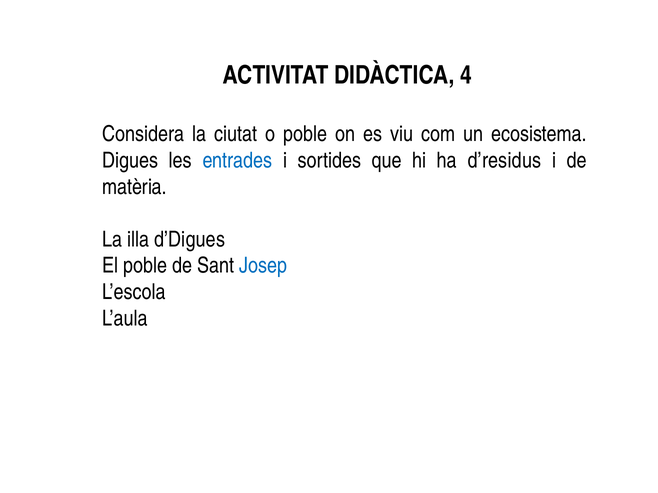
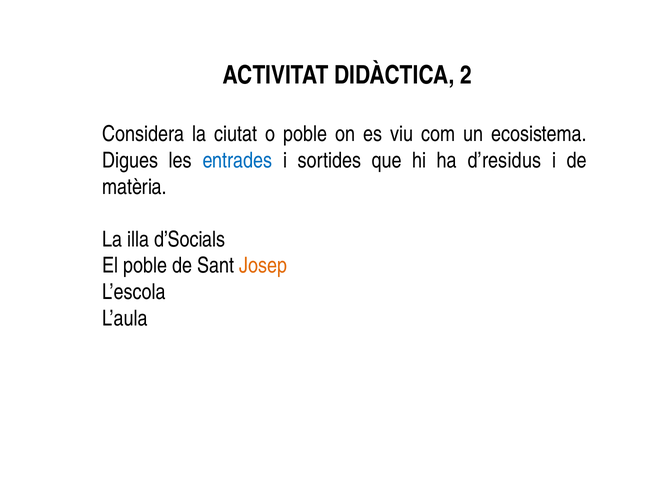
4: 4 -> 2
d’Digues: d’Digues -> d’Socials
Josep colour: blue -> orange
